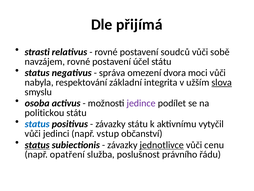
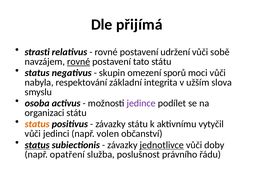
soudců: soudců -> udržení
rovné at (79, 61) underline: none -> present
účel: účel -> tato
správa: správa -> skupin
dvora: dvora -> sporů
slova underline: present -> none
politickou: politickou -> organizaci
status at (37, 124) colour: blue -> orange
vstup: vstup -> volen
cenu: cenu -> doby
